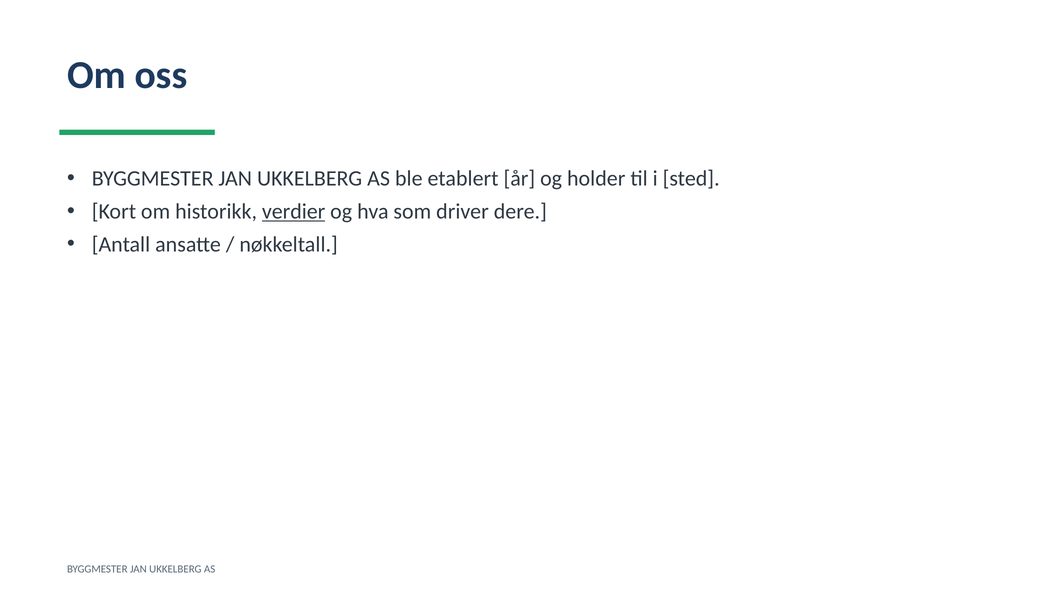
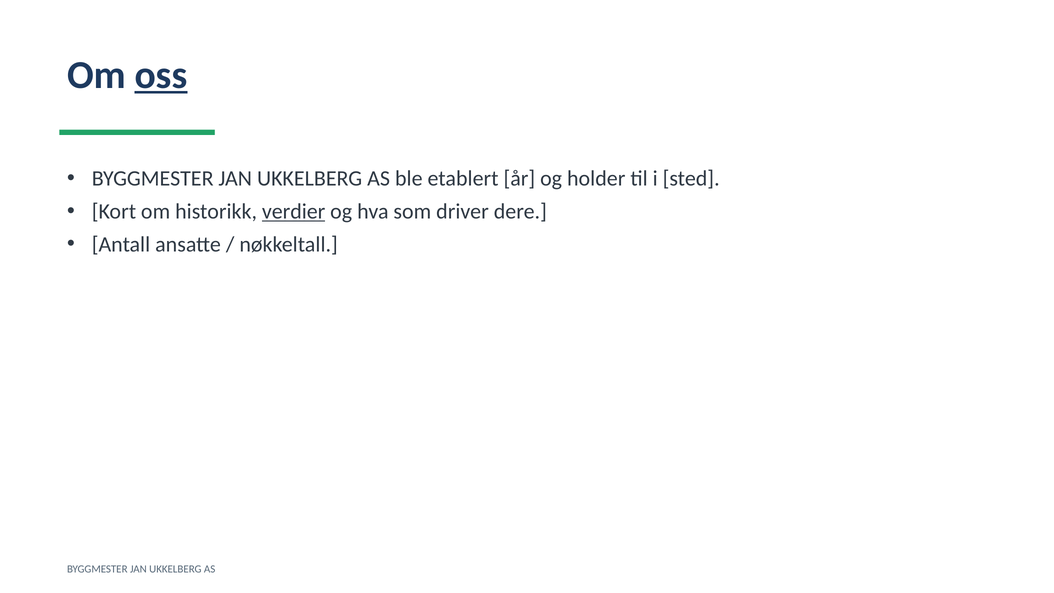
oss underline: none -> present
